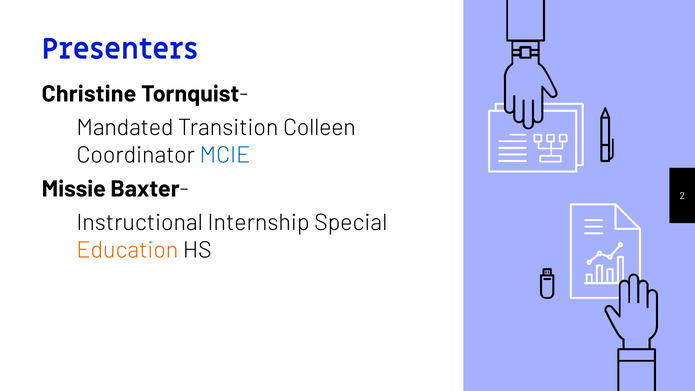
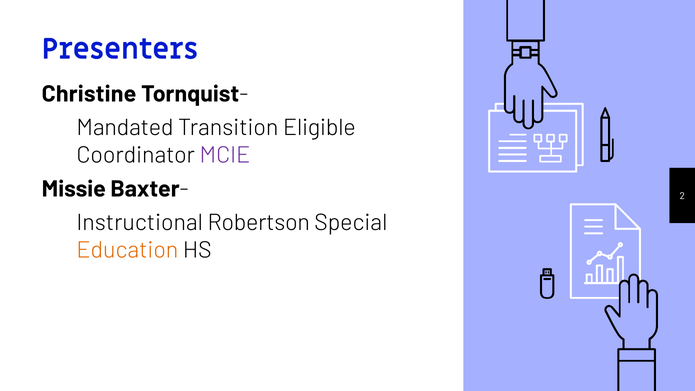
Colleen: Colleen -> Eligible
MCIE colour: blue -> purple
Internship: Internship -> Robertson
